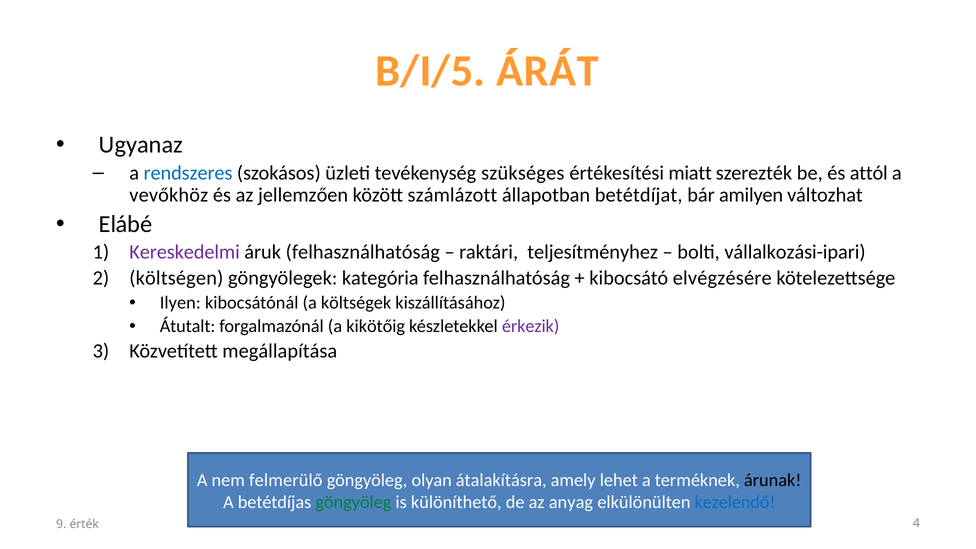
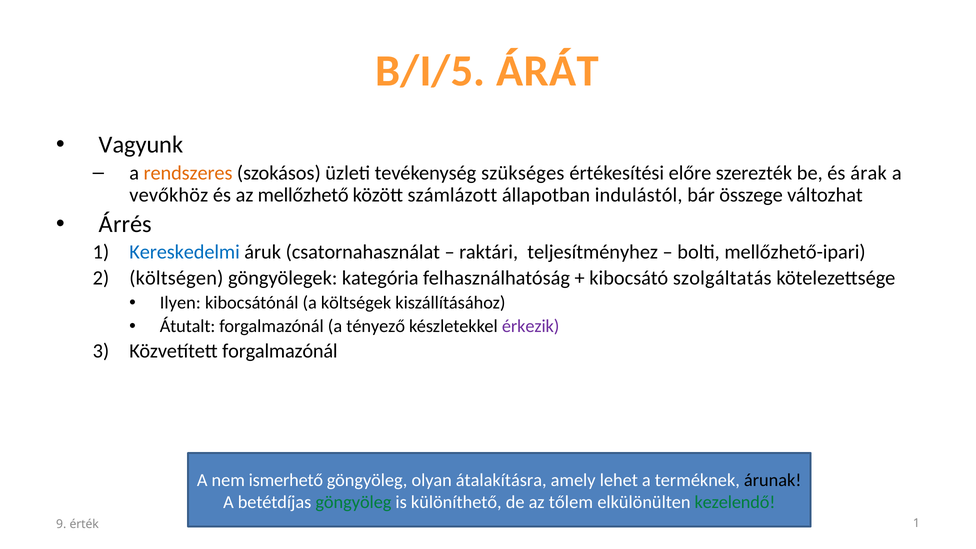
Ugyanaz: Ugyanaz -> Vagyunk
rendszeres colour: blue -> orange
miatt: miatt -> előre
attól: attól -> árak
jellemzően: jellemzően -> mellőzhető
betétdíjat: betétdíjat -> indulástól
amilyen: amilyen -> összege
Elábé: Elábé -> Árrés
Kereskedelmi colour: purple -> blue
áruk felhasználhatóság: felhasználhatóság -> csatornahasználat
vállalkozási-ipari: vállalkozási-ipari -> mellőzhető-ipari
elvégzésére: elvégzésére -> szolgáltatás
kikötőig: kikötőig -> tényező
Közvetített megállapítása: megállapítása -> forgalmazónál
felmerülő: felmerülő -> ismerhető
anyag: anyag -> tőlem
kezelendő colour: blue -> green
4 at (916, 523): 4 -> 1
